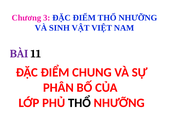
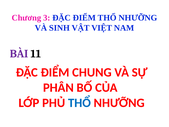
THỔ at (79, 103) colour: black -> blue
